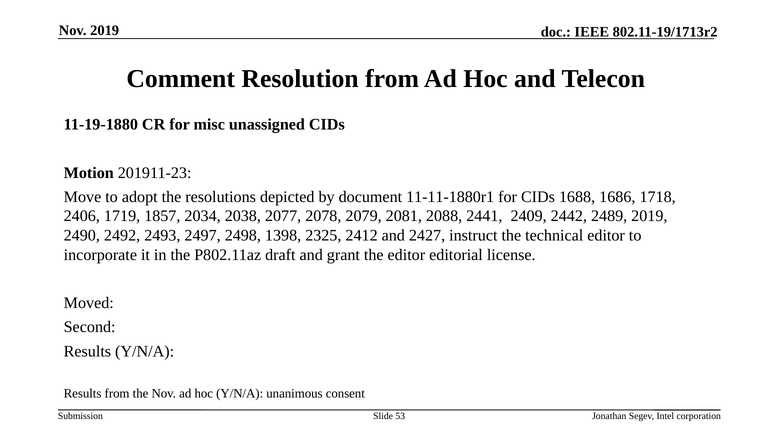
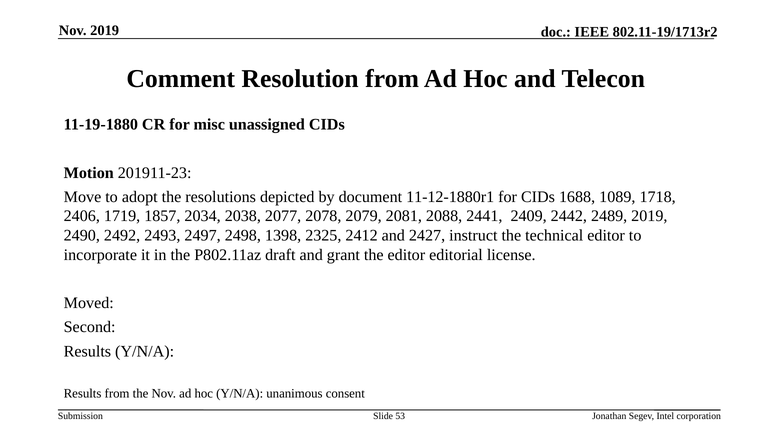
11-11-1880r1: 11-11-1880r1 -> 11-12-1880r1
1686: 1686 -> 1089
